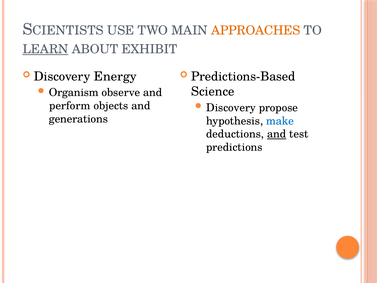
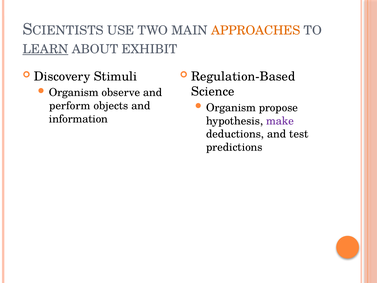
Energy: Energy -> Stimuli
Predictions-Based: Predictions-Based -> Regulation-Based
Discovery at (231, 108): Discovery -> Organism
generations: generations -> information
make colour: blue -> purple
and at (277, 134) underline: present -> none
